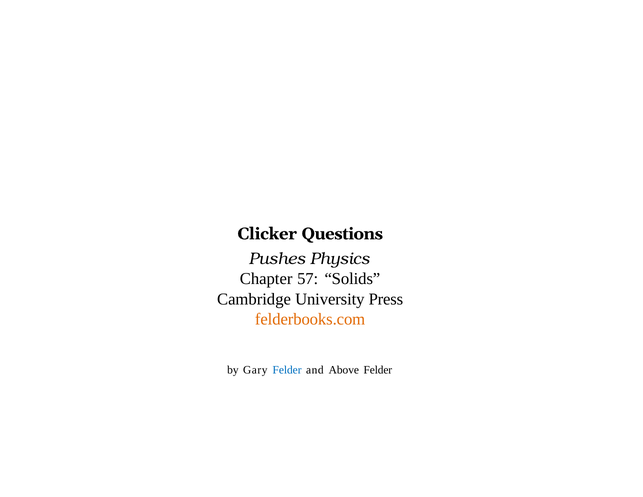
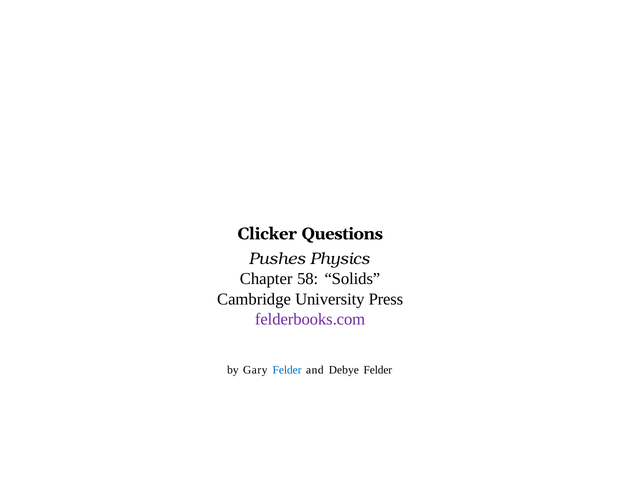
57: 57 -> 58
felderbooks.com colour: orange -> purple
Above: Above -> Debye
